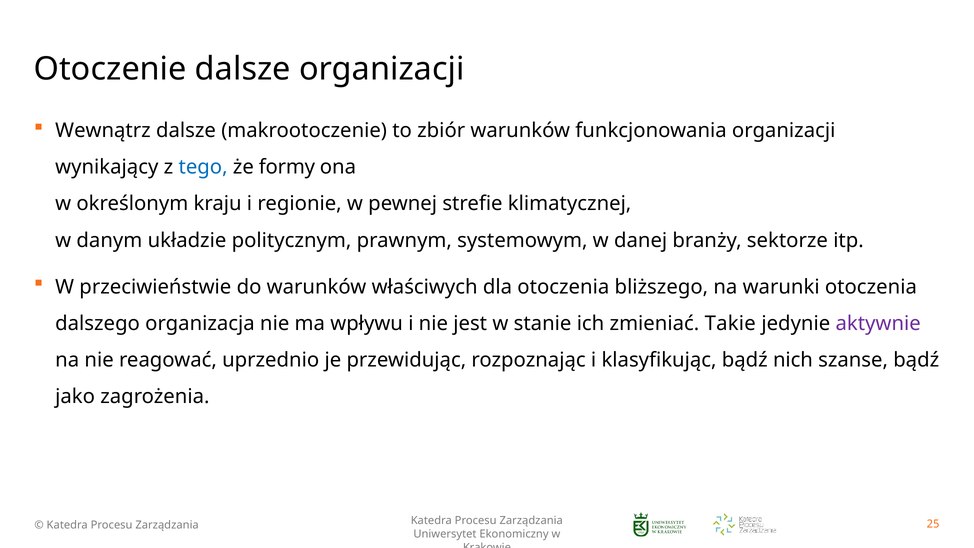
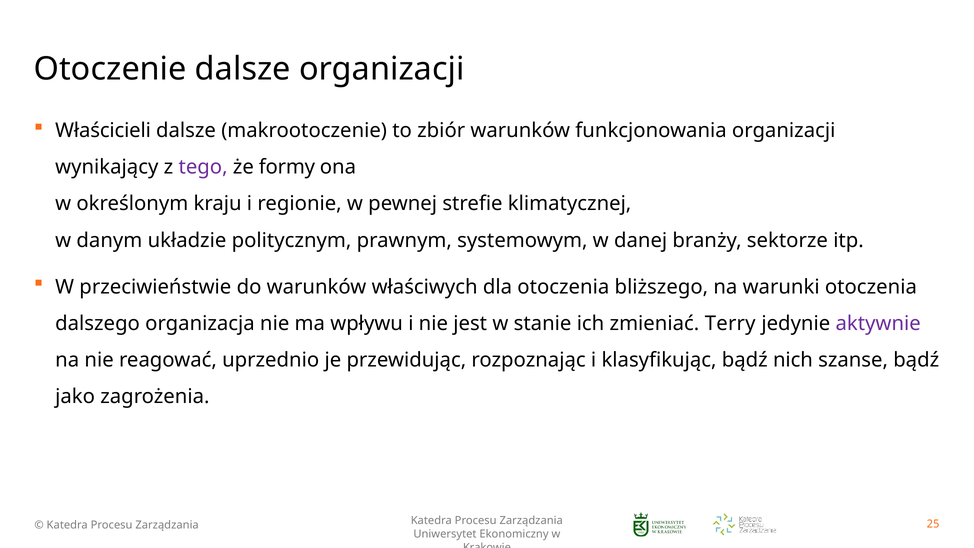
Wewnątrz: Wewnątrz -> Właścicieli
tego colour: blue -> purple
Takie: Takie -> Terry
